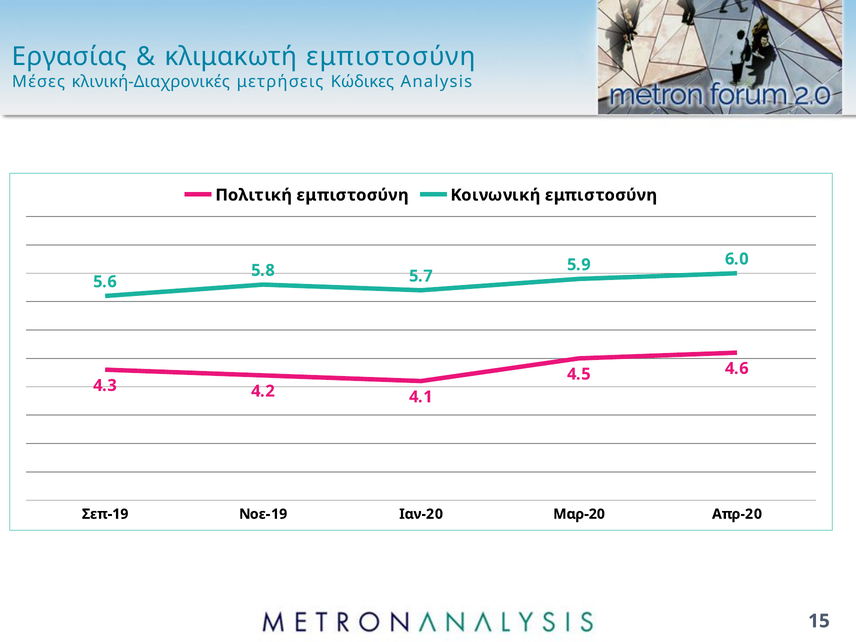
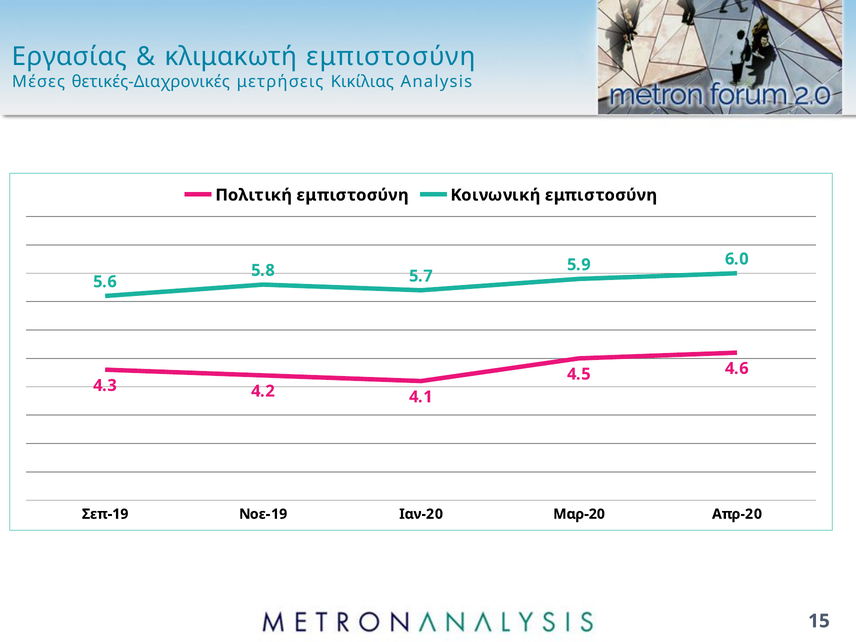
κλινική-Διαχρονικές: κλινική-Διαχρονικές -> θετικές-Διαχρονικές
Κώδικες: Κώδικες -> Κικίλιας
